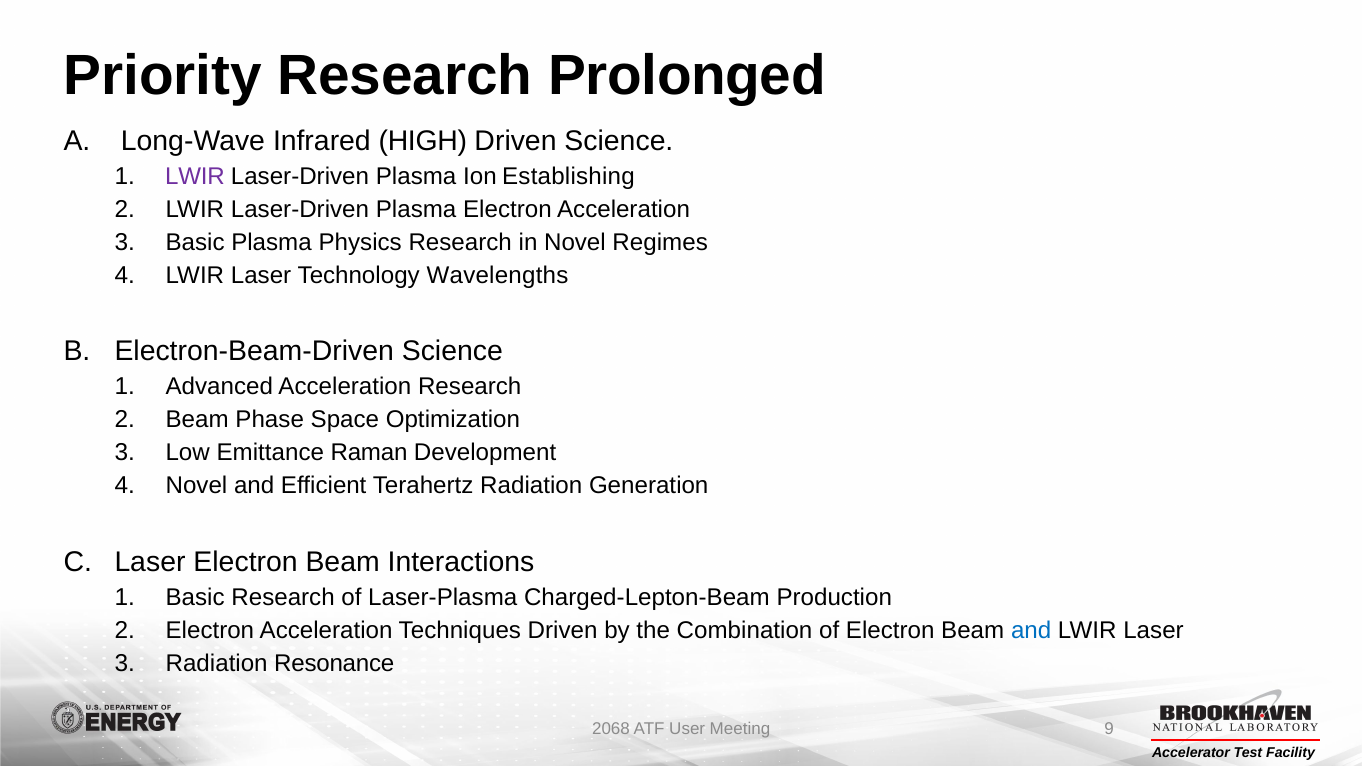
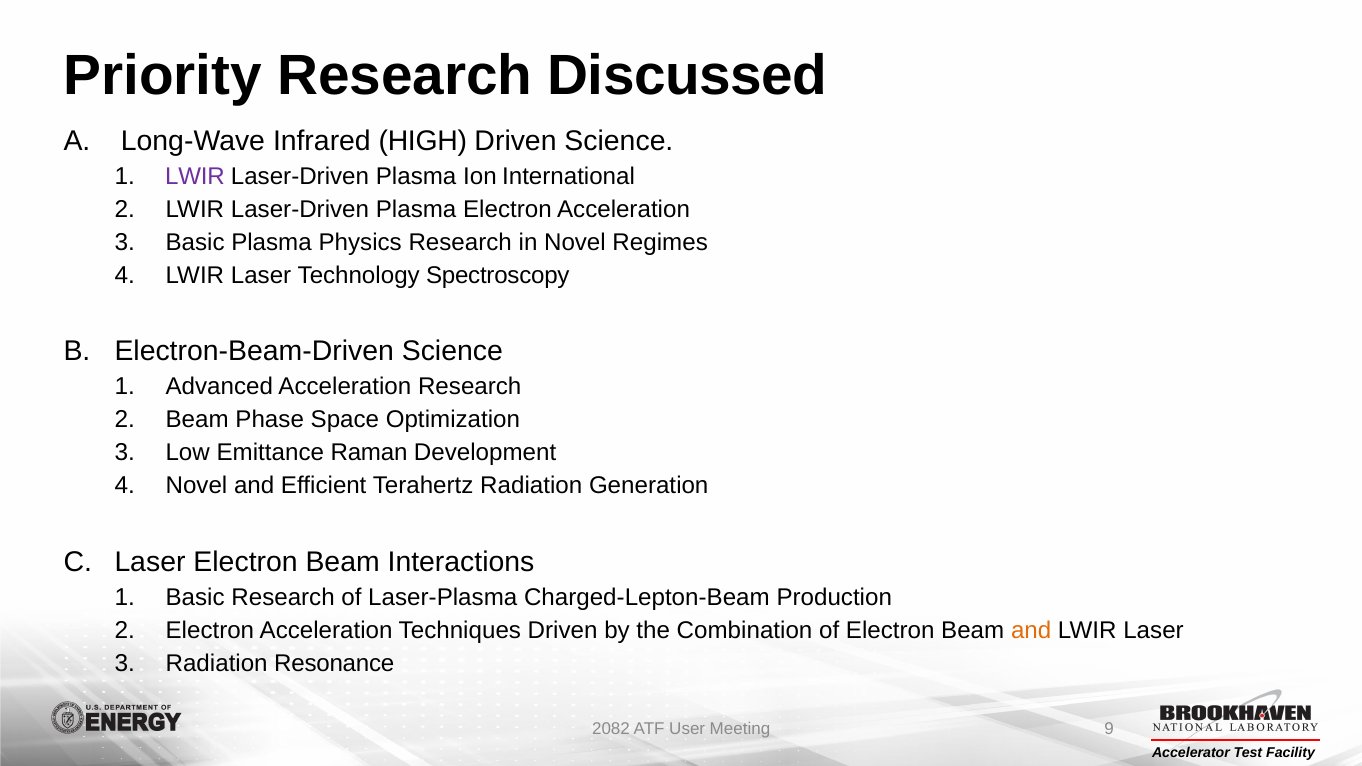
Prolonged: Prolonged -> Discussed
Establishing: Establishing -> International
Wavelengths: Wavelengths -> Spectroscopy
and at (1031, 630) colour: blue -> orange
2068: 2068 -> 2082
